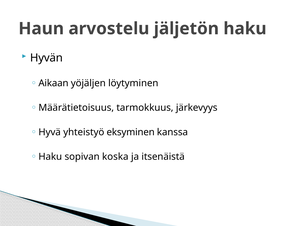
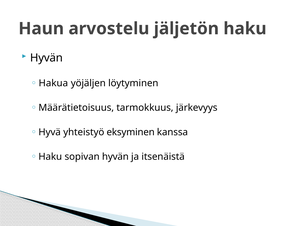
Aikaan: Aikaan -> Hakua
sopivan koska: koska -> hyvän
